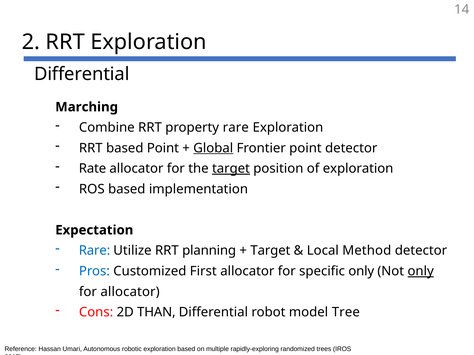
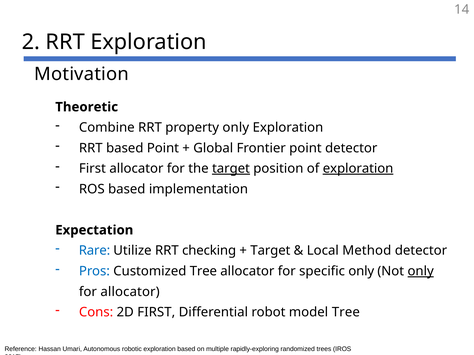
Differential at (82, 74): Differential -> Motivation
Marching: Marching -> Theoretic
property rare: rare -> only
Global underline: present -> none
Rate at (93, 169): Rate -> First
exploration at (358, 169) underline: none -> present
planning: planning -> checking
Customized First: First -> Tree
2D THAN: THAN -> FIRST
